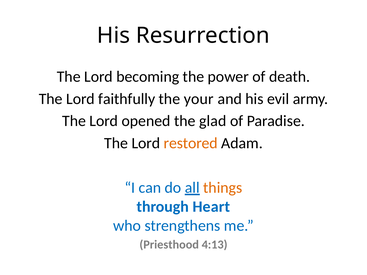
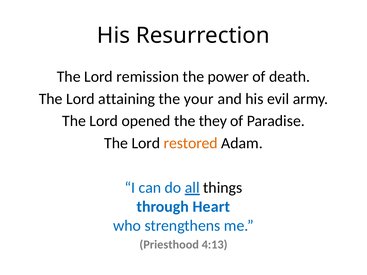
becoming: becoming -> remission
faithfully: faithfully -> attaining
glad: glad -> they
things colour: orange -> black
